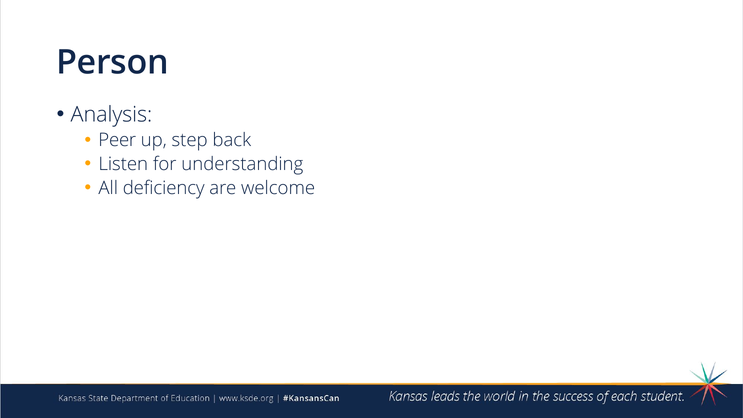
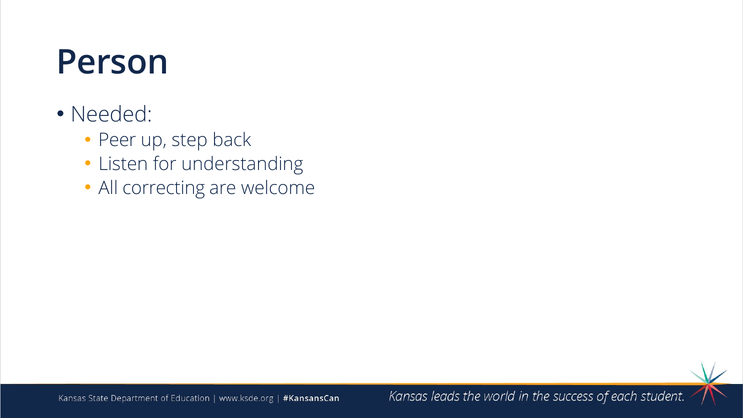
Analysis: Analysis -> Needed
deficiency: deficiency -> correcting
